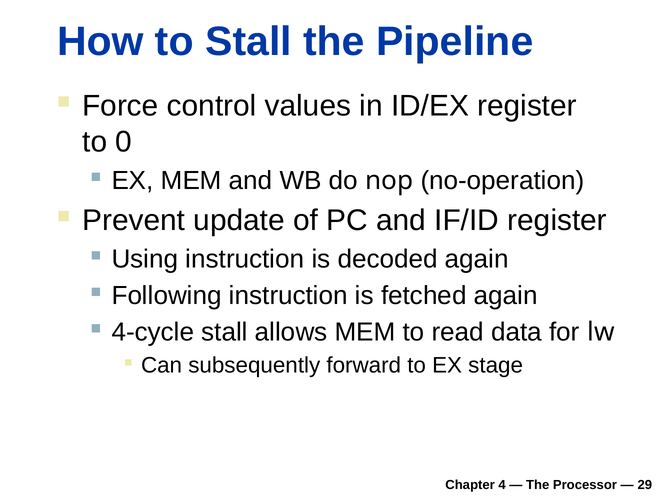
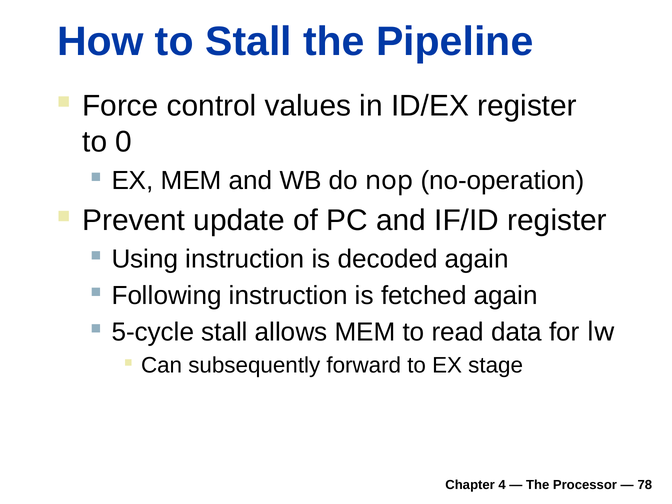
4-cycle: 4-cycle -> 5-cycle
29: 29 -> 78
